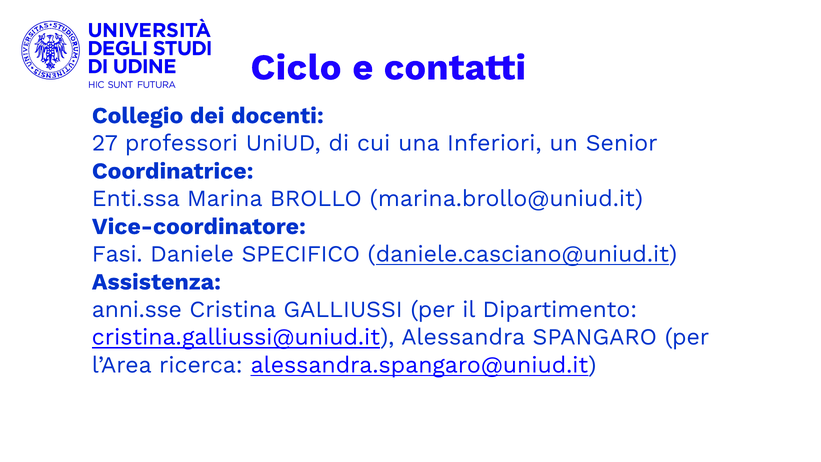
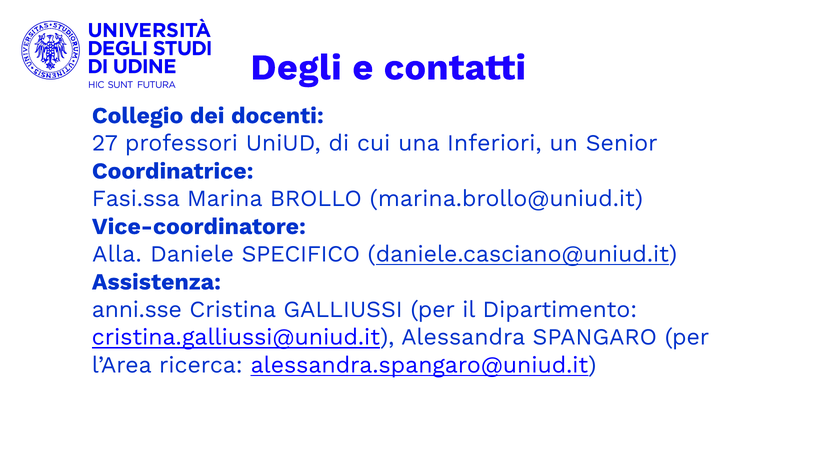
Ciclo: Ciclo -> Degli
Enti.ssa: Enti.ssa -> Fasi.ssa
Fasi: Fasi -> Alla
